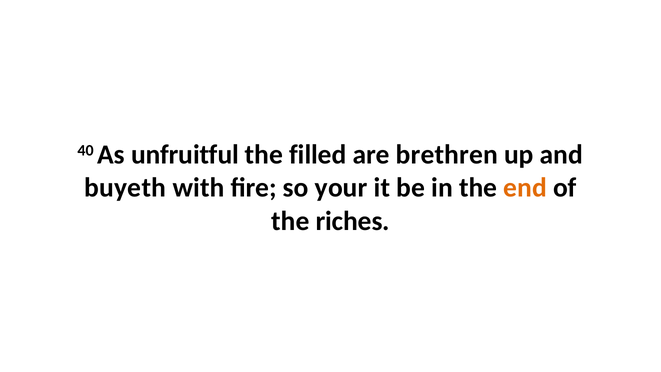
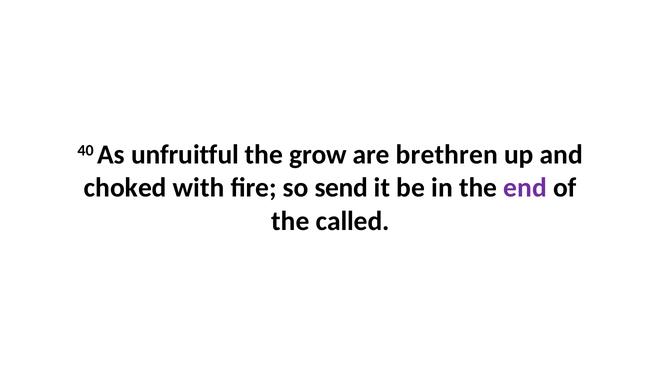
filled: filled -> grow
buyeth: buyeth -> choked
your: your -> send
end colour: orange -> purple
riches: riches -> called
